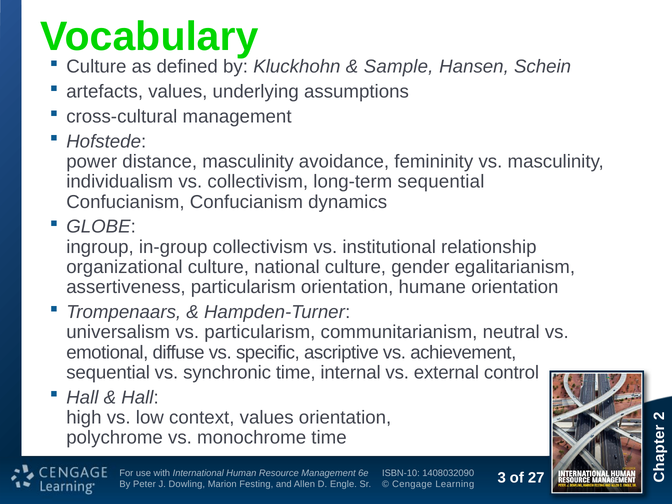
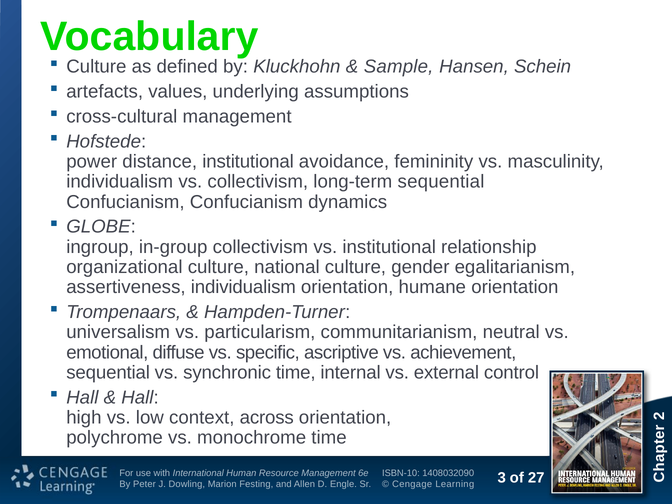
distance masculinity: masculinity -> institutional
assertiveness particularism: particularism -> individualism
context values: values -> across
